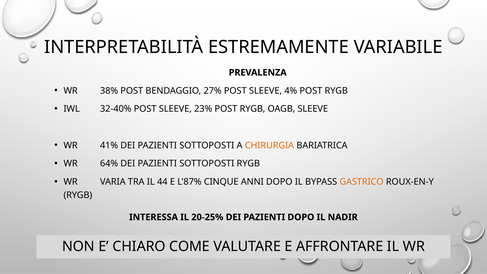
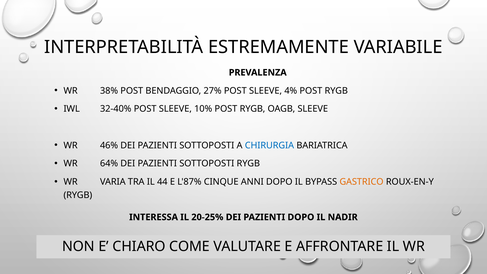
23%: 23% -> 10%
41%: 41% -> 46%
CHIRURGIA colour: orange -> blue
